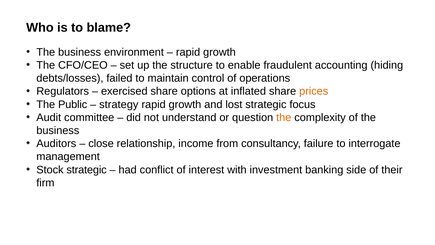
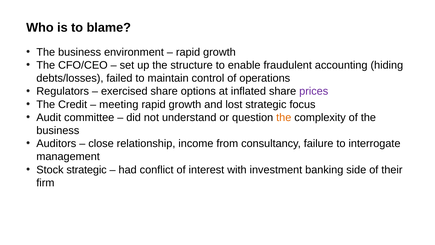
prices colour: orange -> purple
Public: Public -> Credit
strategy: strategy -> meeting
